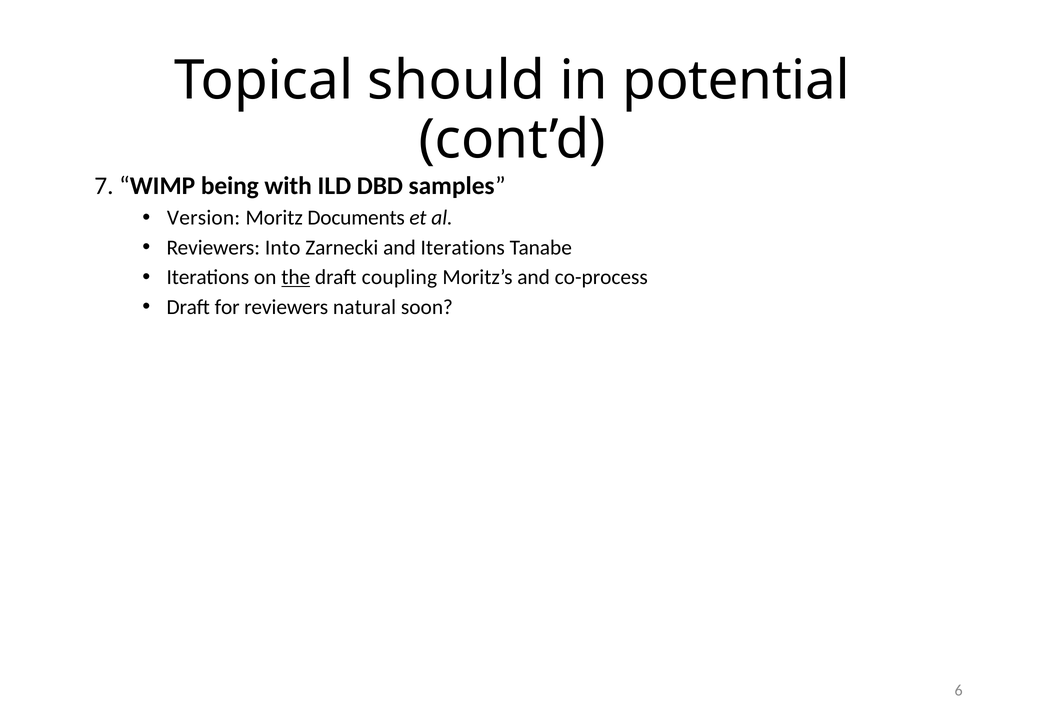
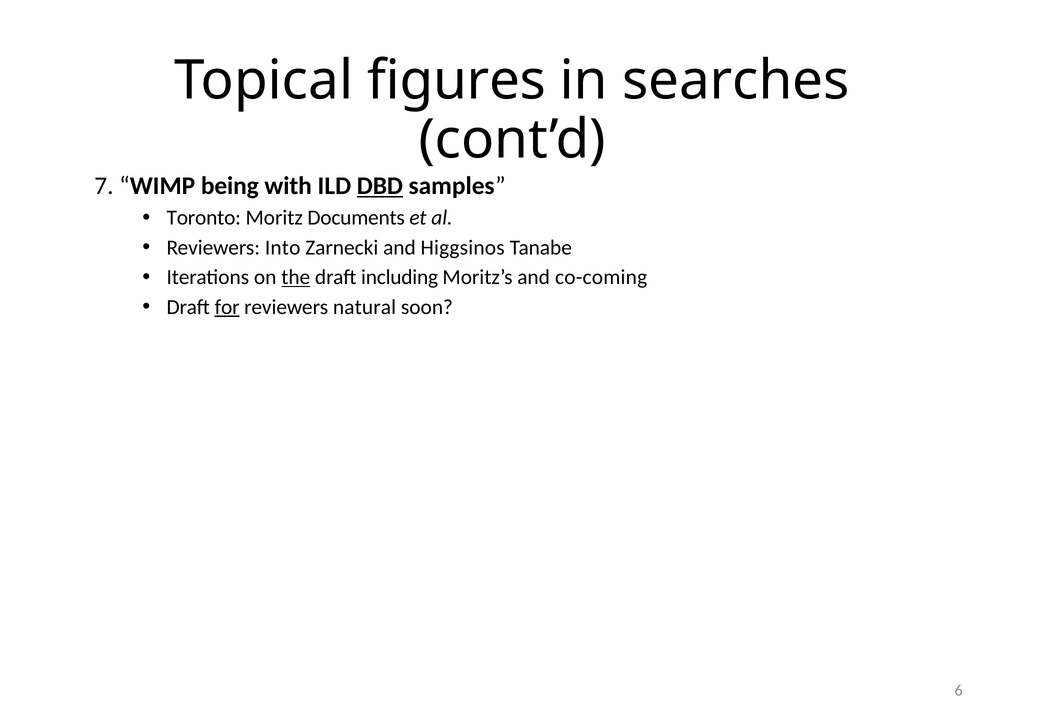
should: should -> figures
potential: potential -> searches
DBD underline: none -> present
Version: Version -> Toronto
and Iterations: Iterations -> Higgsinos
coupling: coupling -> including
co-process: co-process -> co-coming
for underline: none -> present
